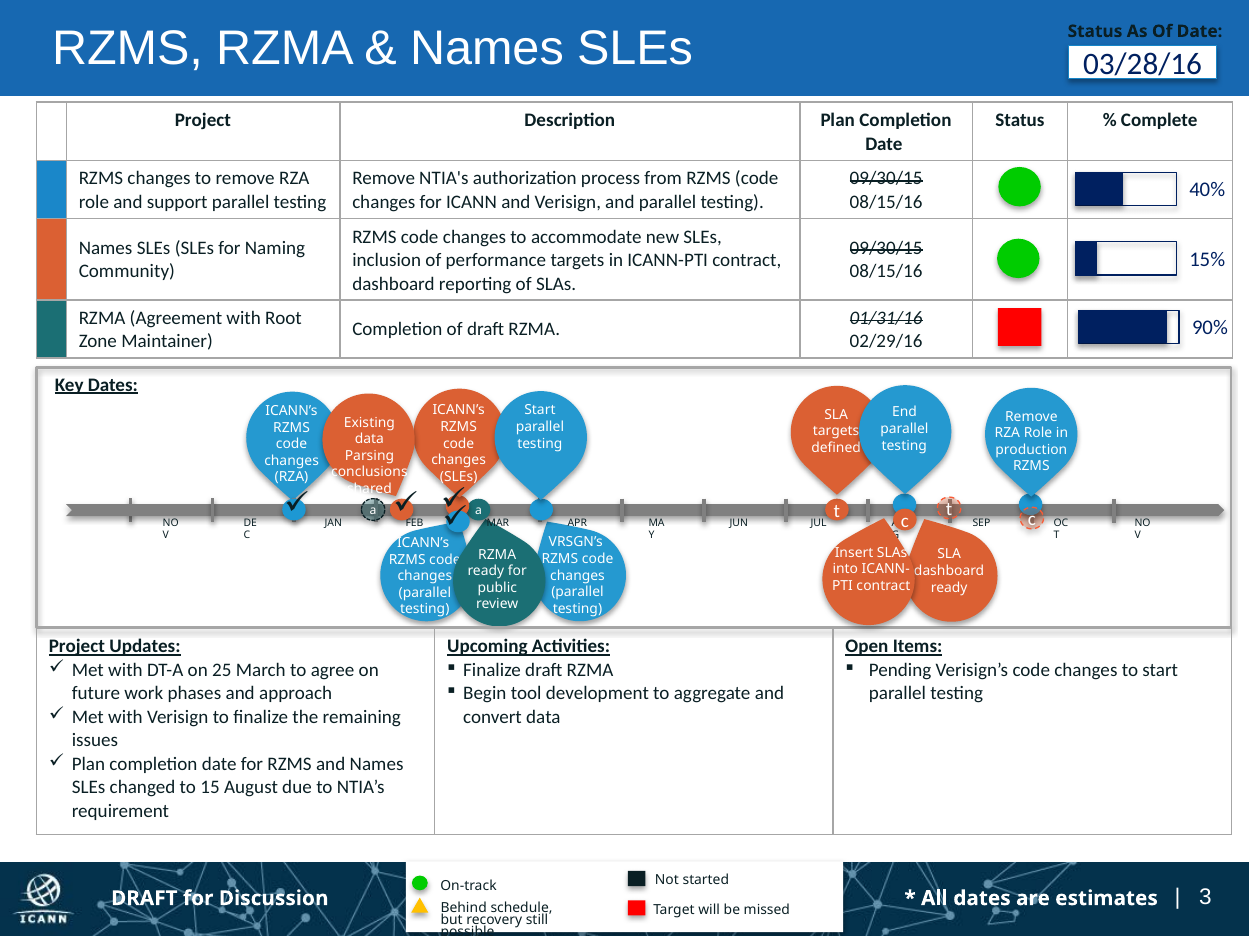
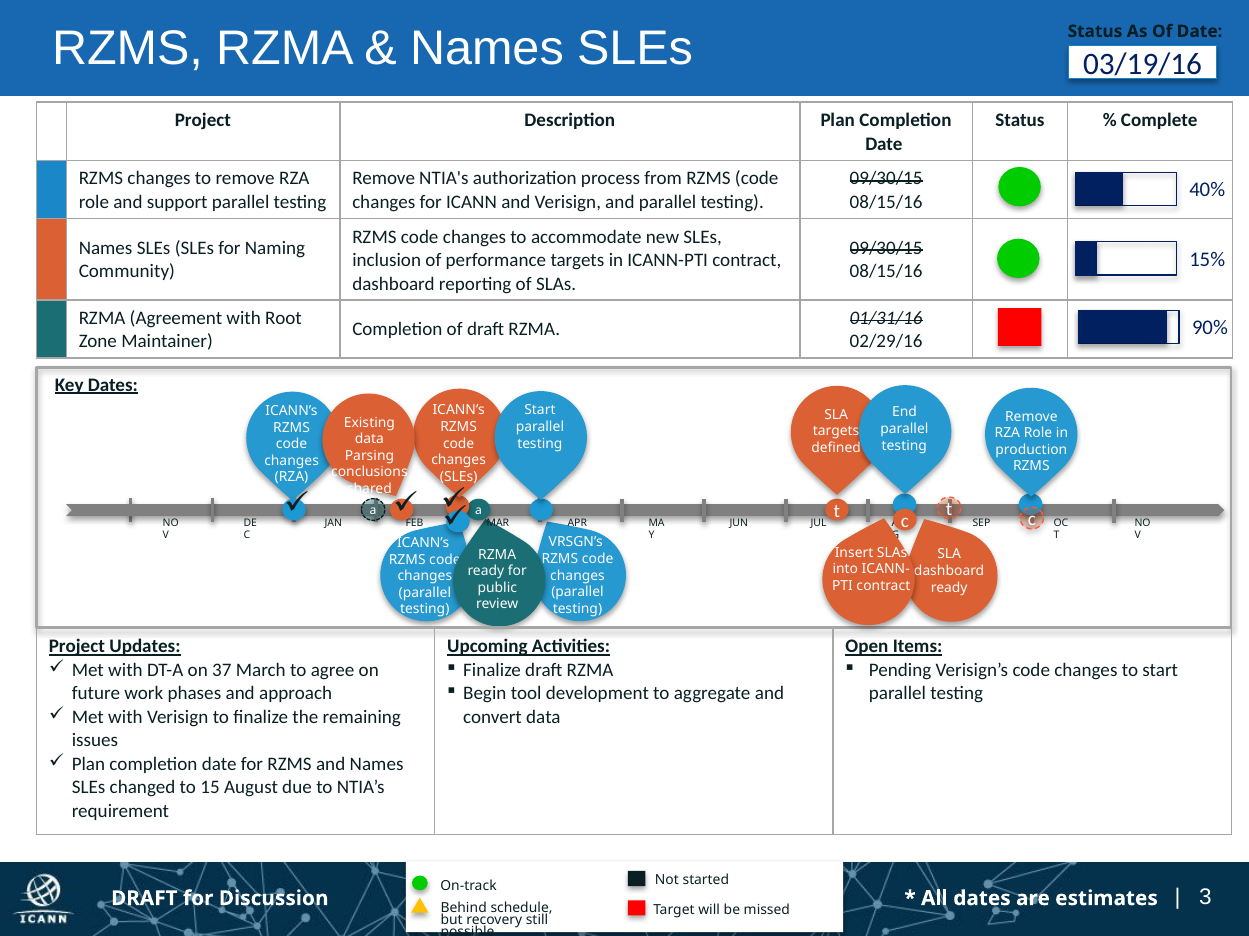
03/28/16: 03/28/16 -> 03/19/16
25: 25 -> 37
